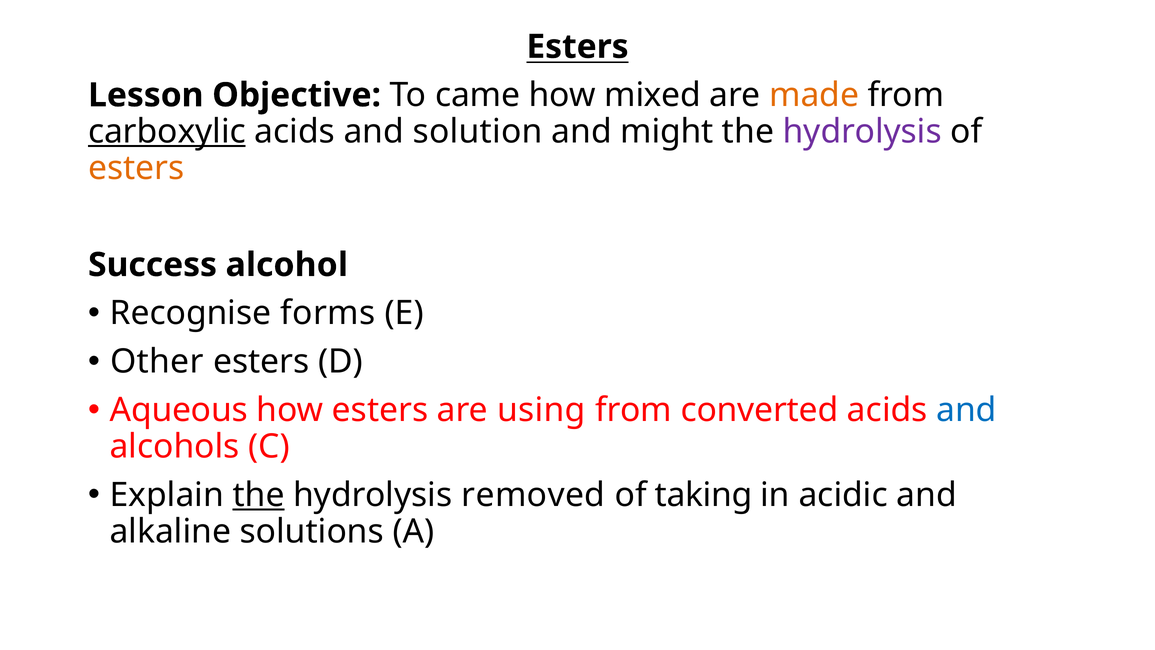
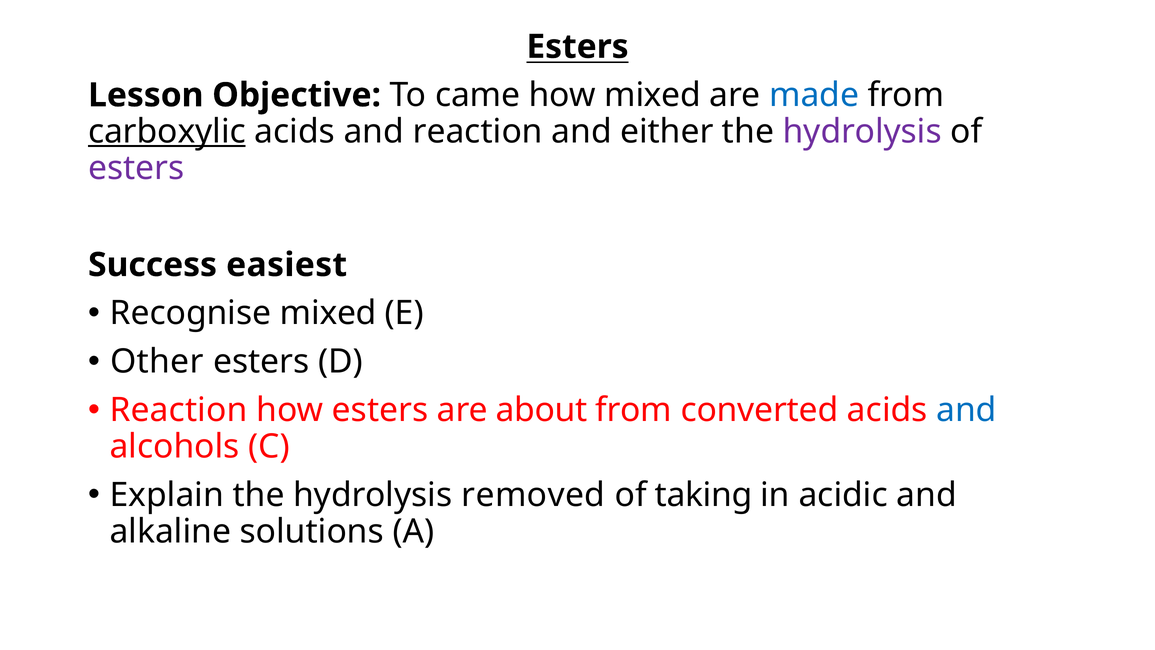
made colour: orange -> blue
and solution: solution -> reaction
might: might -> either
esters at (136, 168) colour: orange -> purple
alcohol: alcohol -> easiest
Recognise forms: forms -> mixed
Aqueous at (179, 410): Aqueous -> Reaction
using: using -> about
the at (259, 495) underline: present -> none
